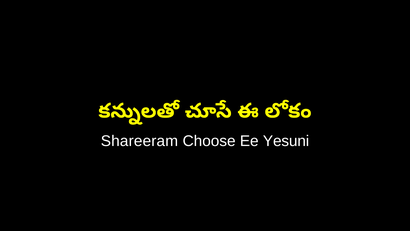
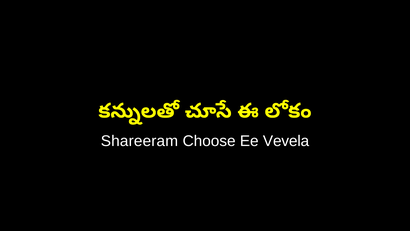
Yesuni: Yesuni -> Vevela
